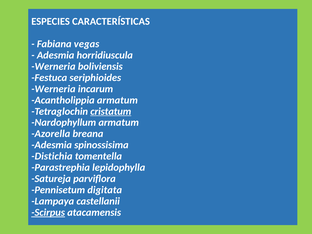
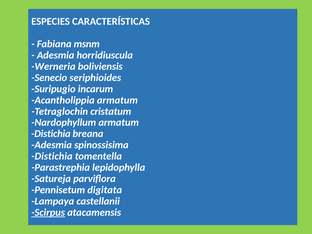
vegas: vegas -> msnm
Festuca: Festuca -> Senecio
Werneria at (53, 89): Werneria -> Suripugio
cristatum underline: present -> none
Azorella at (51, 134): Azorella -> Distichia
